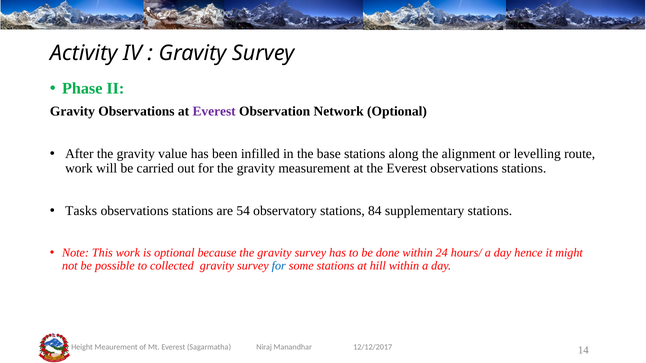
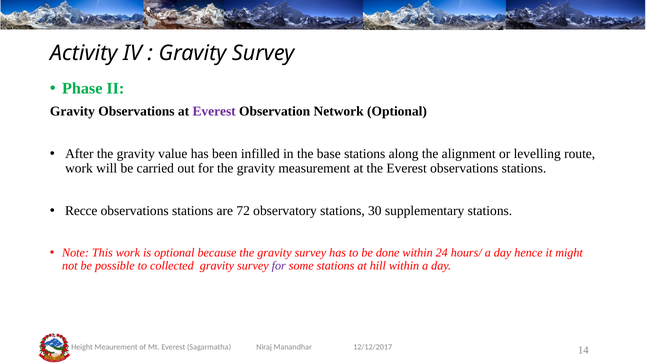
Tasks: Tasks -> Recce
54: 54 -> 72
84: 84 -> 30
for at (279, 266) colour: blue -> purple
